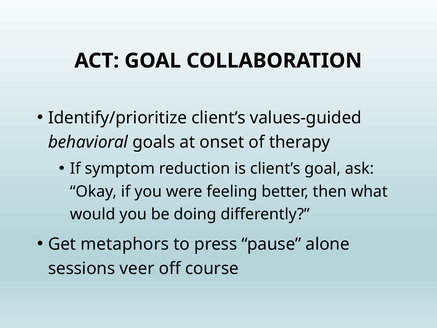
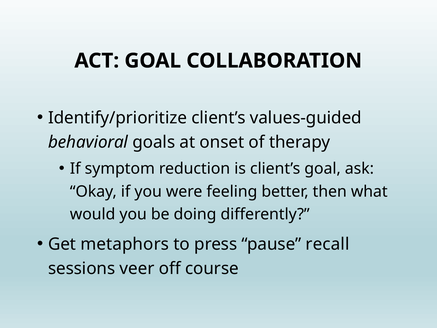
alone: alone -> recall
